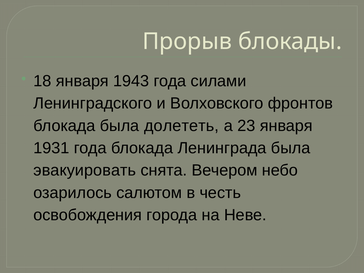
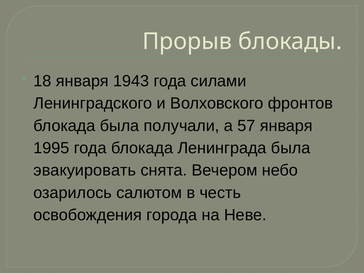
долететь: долететь -> получали
23: 23 -> 57
1931: 1931 -> 1995
